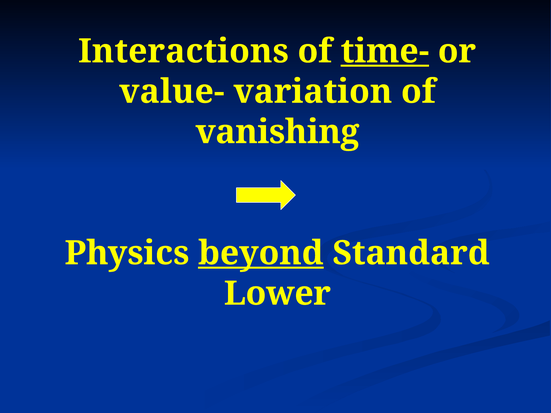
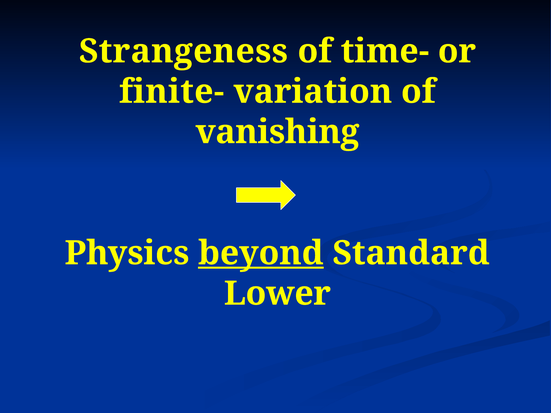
Interactions: Interactions -> Strangeness
time- underline: present -> none
value-: value- -> finite-
